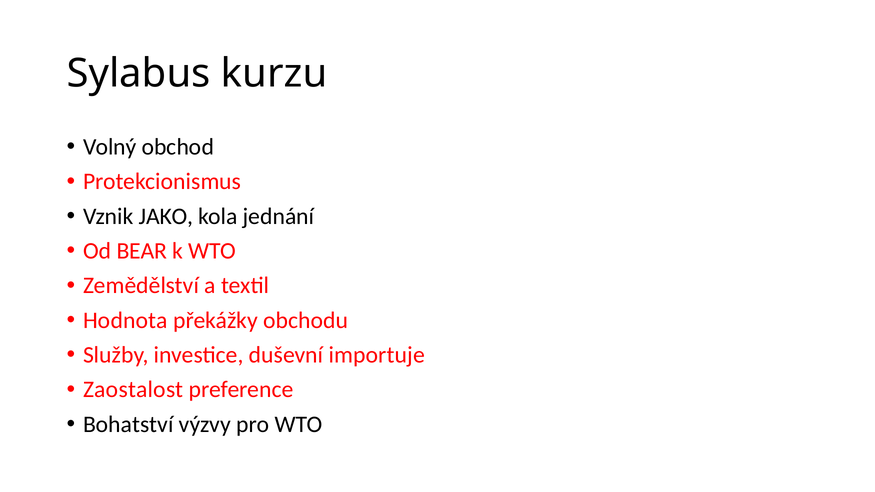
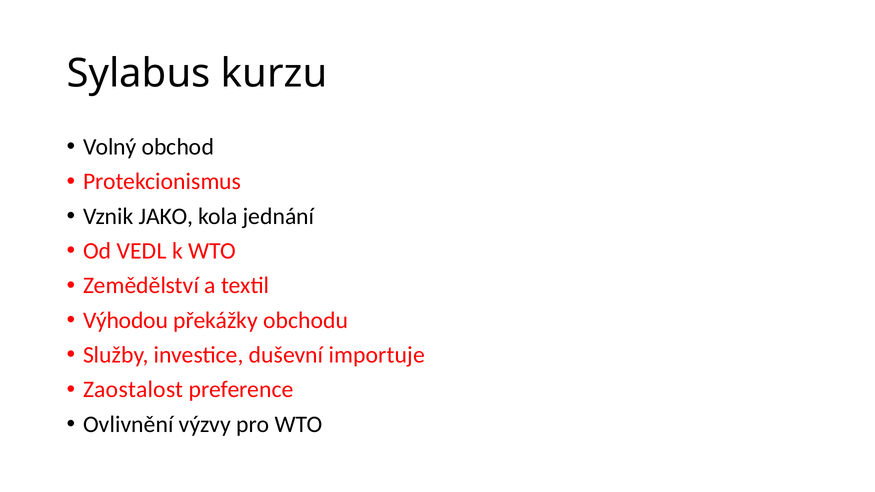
BEAR: BEAR -> VEDL
Hodnota: Hodnota -> Výhodou
Bohatství: Bohatství -> Ovlivnění
